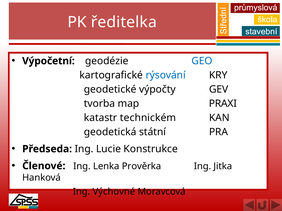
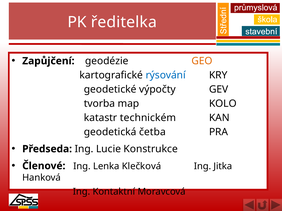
Výpočetní: Výpočetní -> Zapůjčení
GEO colour: blue -> orange
PRAXI: PRAXI -> KOLO
státní: státní -> četba
Prověrka: Prověrka -> Klečková
Výchovné: Výchovné -> Kontaktní
